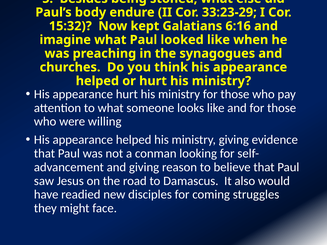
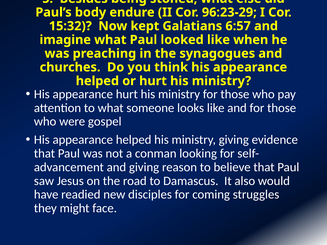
33:23-29: 33:23-29 -> 96:23-29
6:16: 6:16 -> 6:57
willing: willing -> gospel
